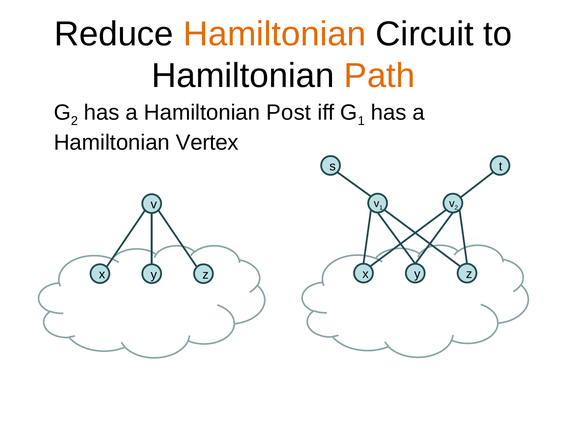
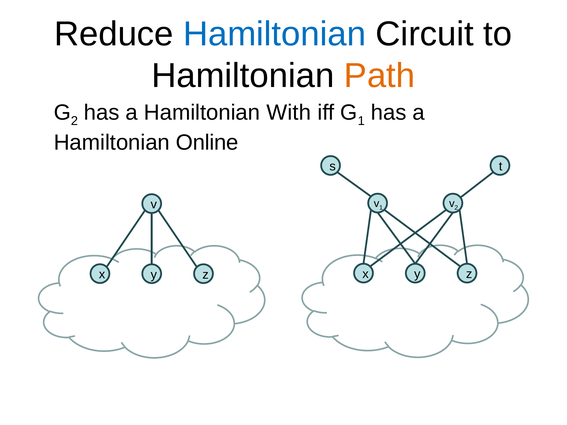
Hamiltonian at (275, 34) colour: orange -> blue
Post: Post -> With
Vertex: Vertex -> Online
